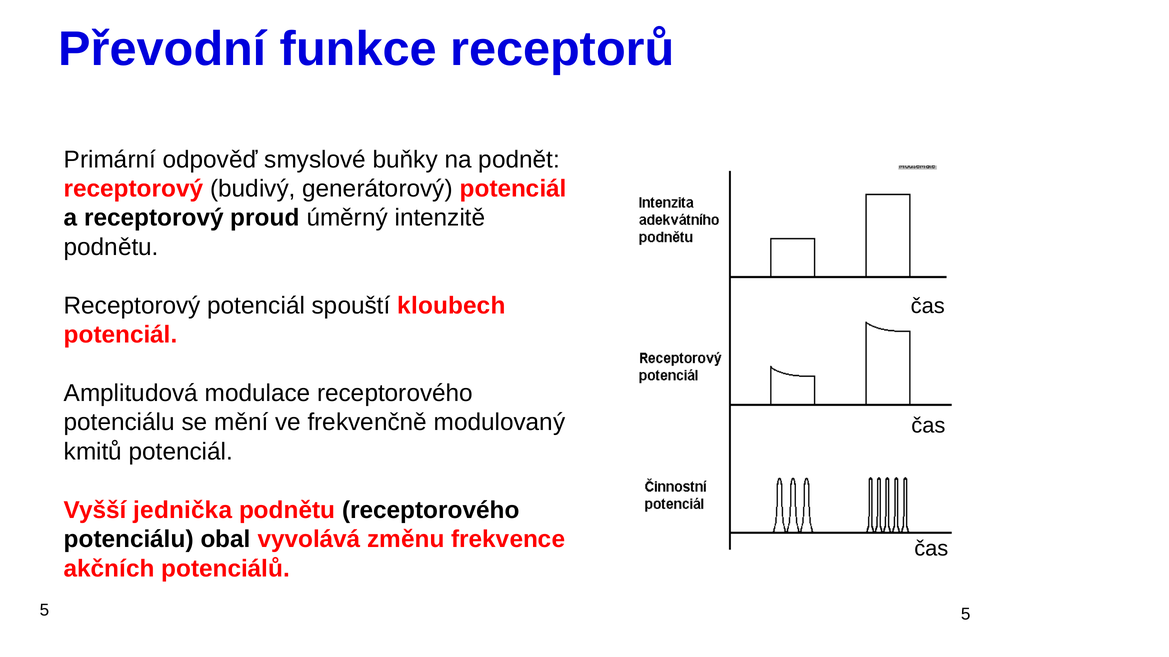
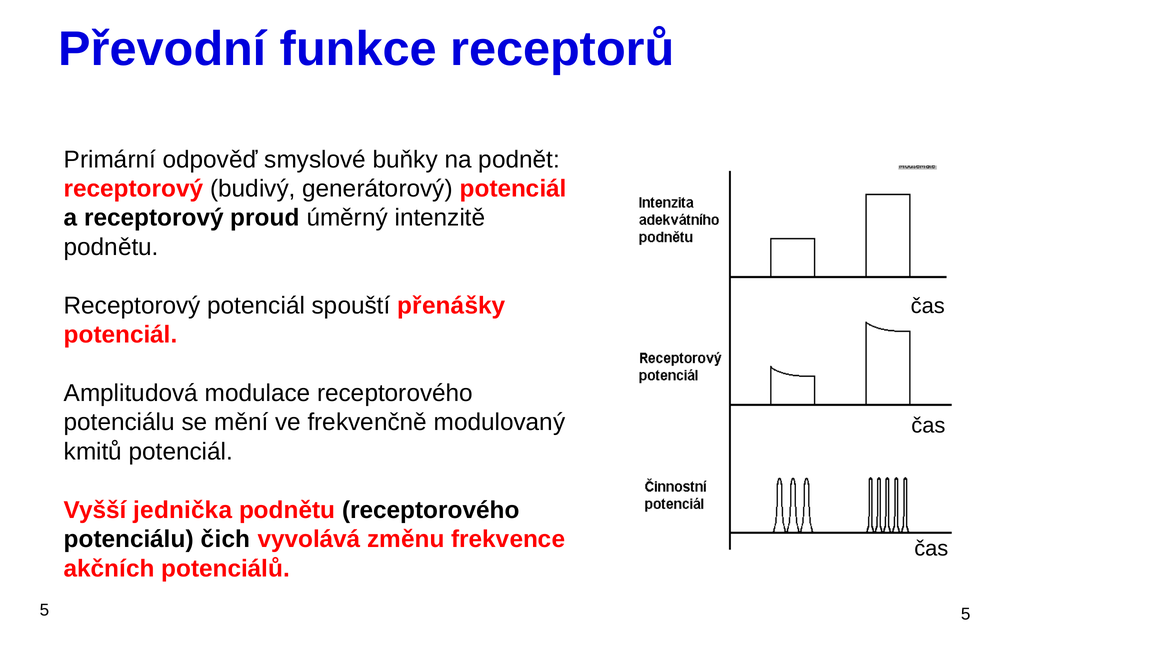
kloubech: kloubech -> přenášky
obal: obal -> čich
